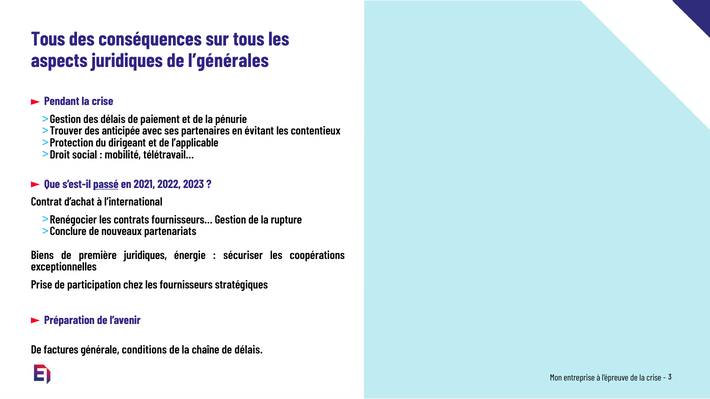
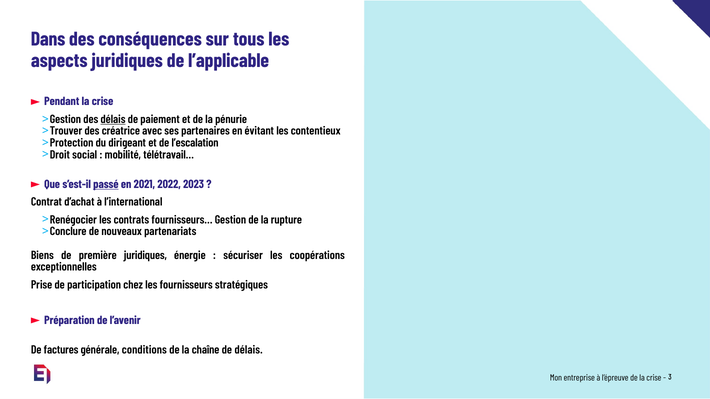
Tous at (48, 39): Tous -> Dans
l’générales: l’générales -> l’applicable
délais at (113, 119) underline: none -> present
anticipée: anticipée -> créatrice
l’applicable: l’applicable -> l’escalation
